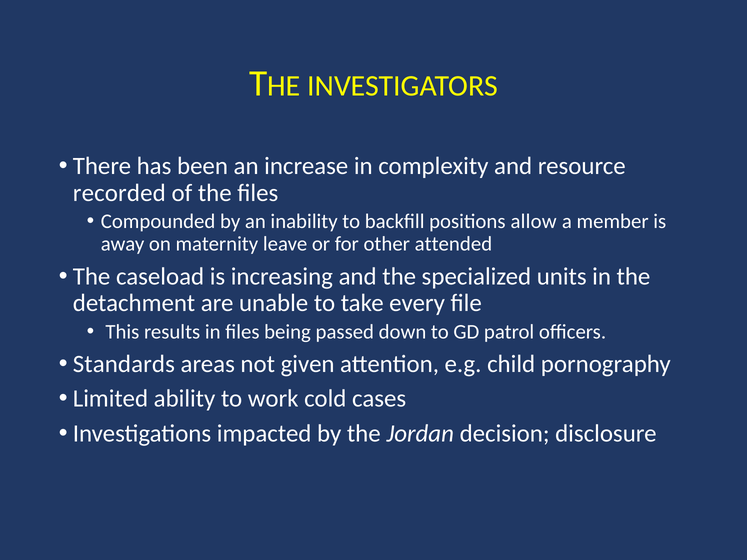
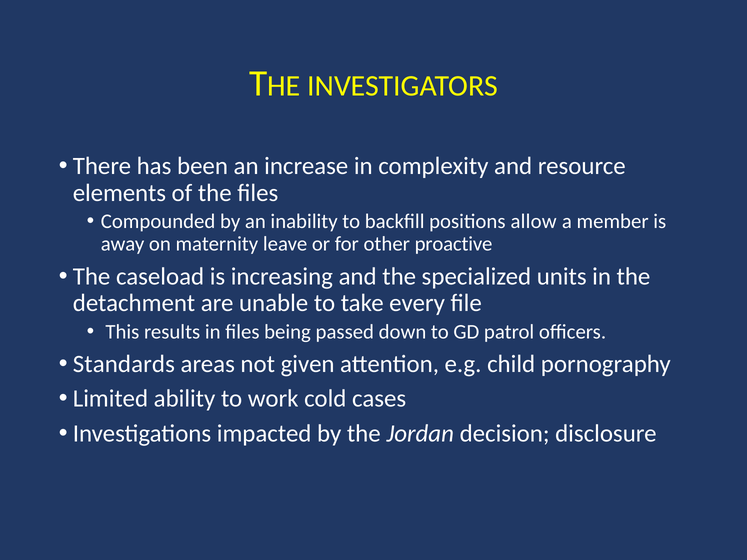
recorded: recorded -> elements
attended: attended -> proactive
